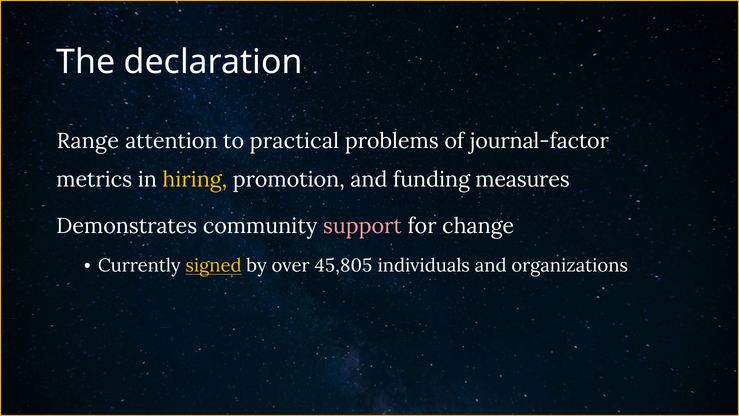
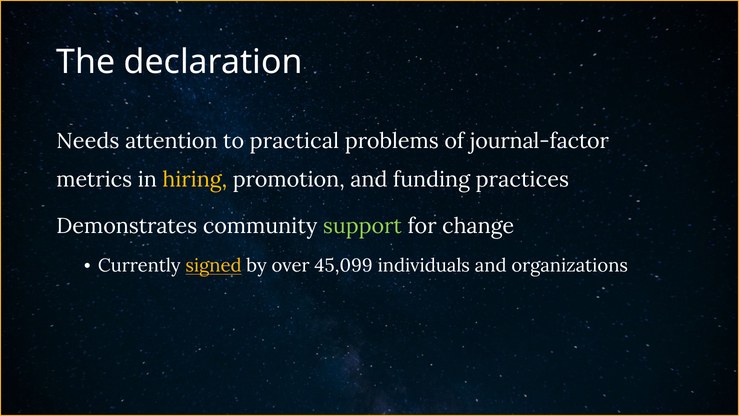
Range: Range -> Needs
measures: measures -> practices
support colour: pink -> light green
45,805: 45,805 -> 45,099
